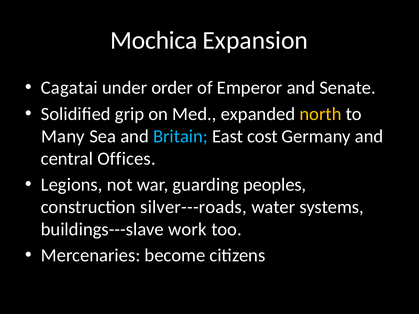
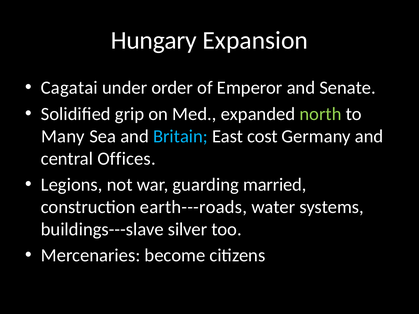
Mochica: Mochica -> Hungary
north colour: yellow -> light green
peoples: peoples -> married
silver---roads: silver---roads -> earth---roads
work: work -> silver
